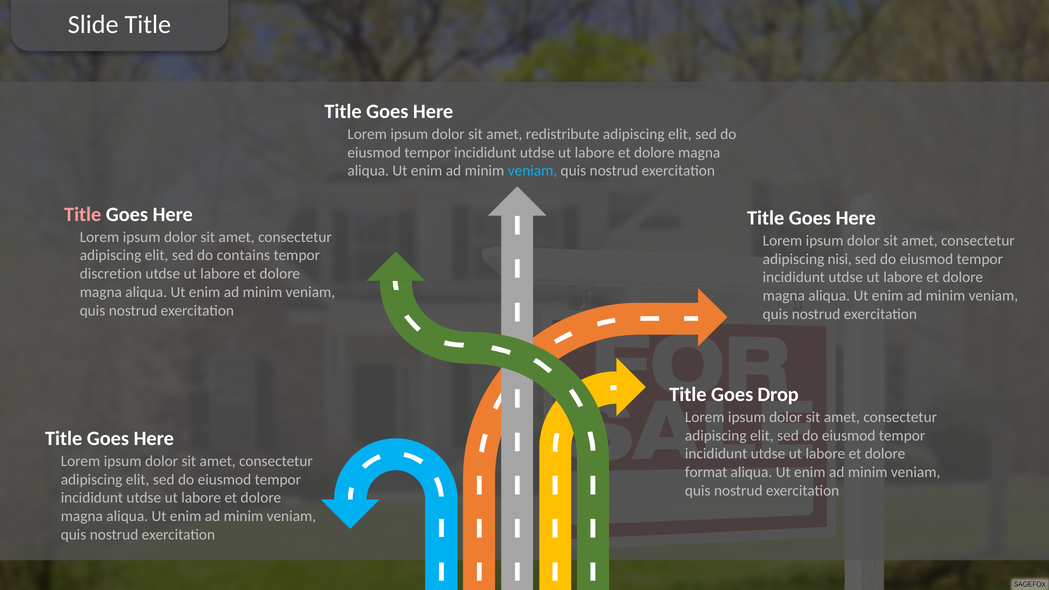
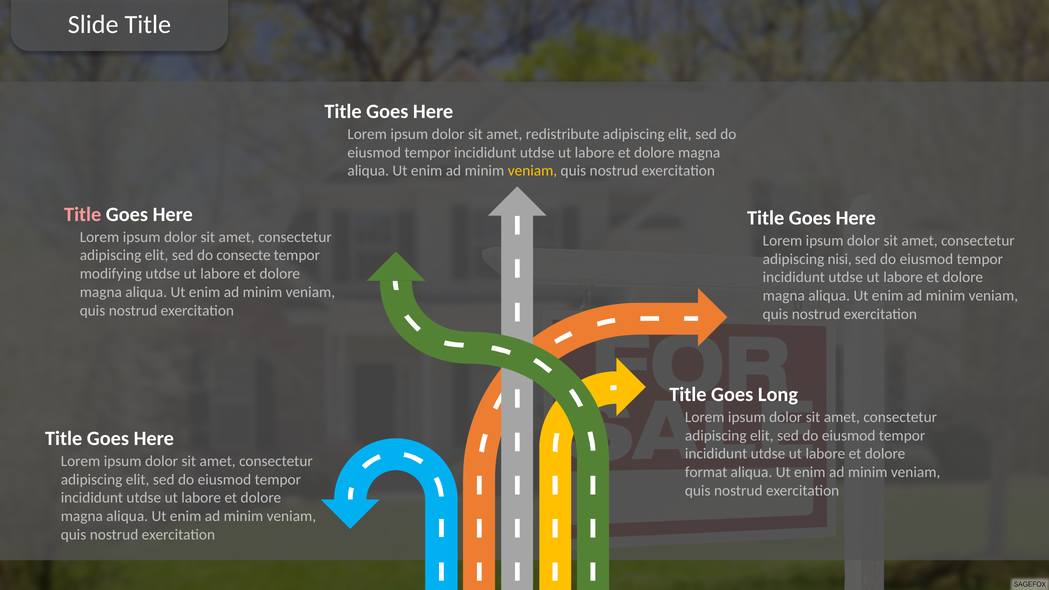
veniam at (532, 171) colour: light blue -> yellow
contains: contains -> consecte
discretion: discretion -> modifying
Drop: Drop -> Long
